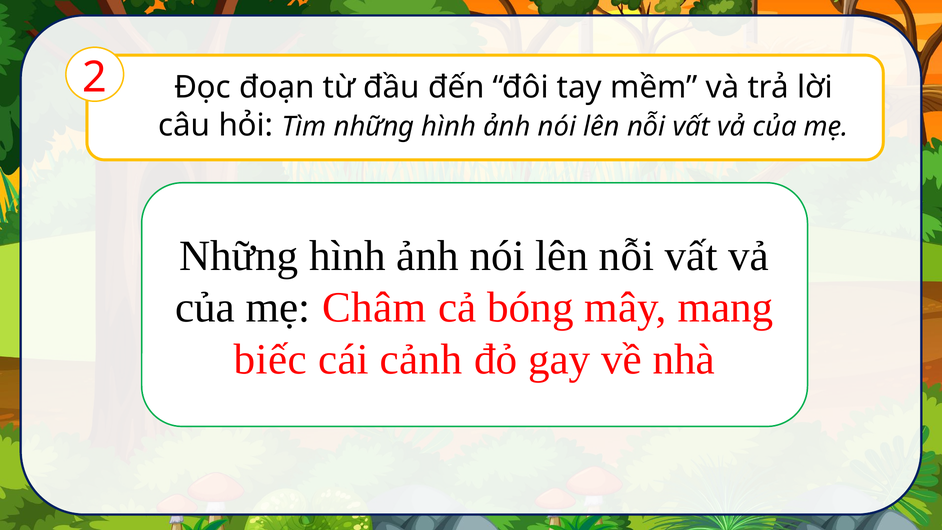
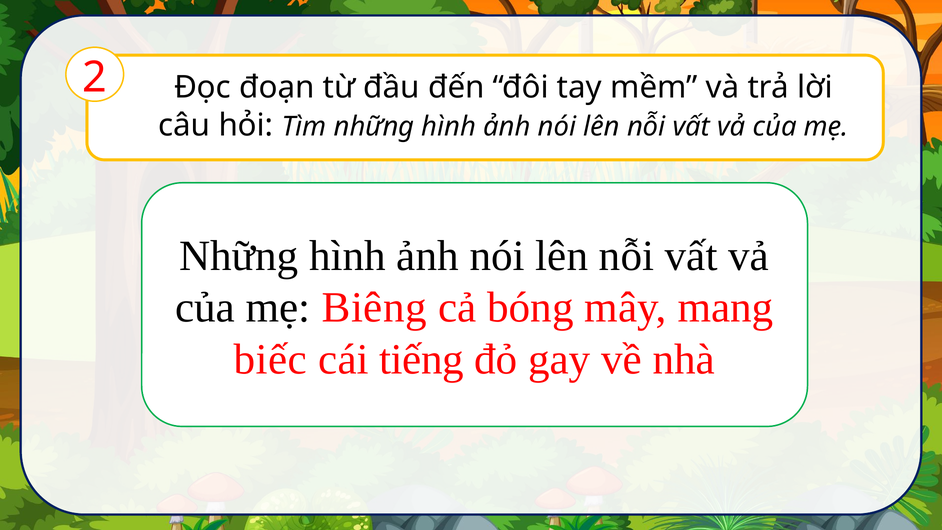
Châm: Châm -> Biêng
cảnh: cảnh -> tiếng
